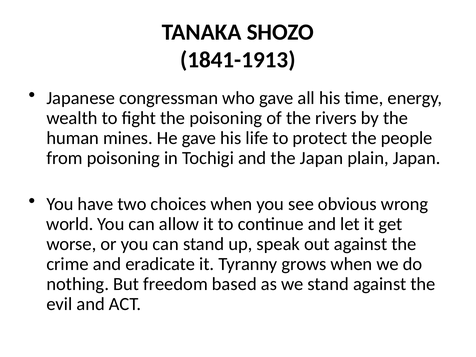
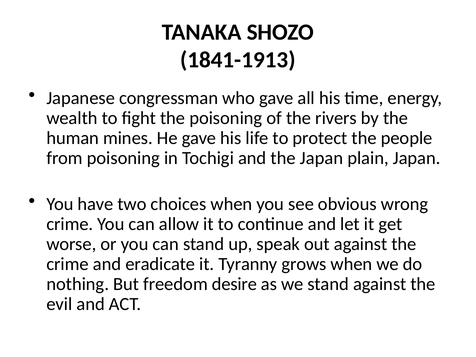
world at (70, 224): world -> crime
based: based -> desire
